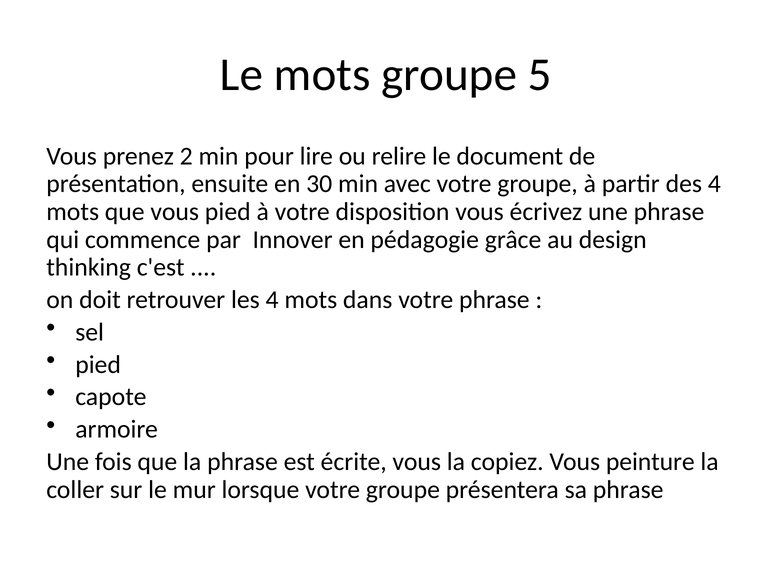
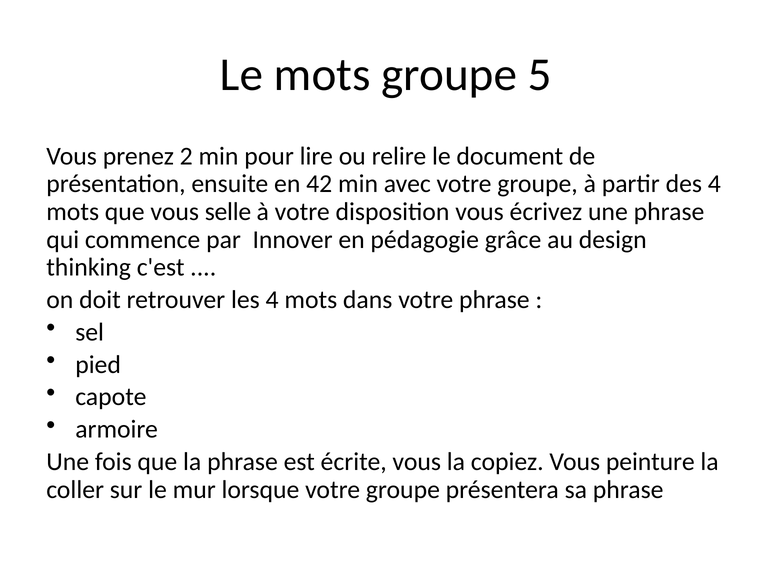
30: 30 -> 42
vous pied: pied -> selle
